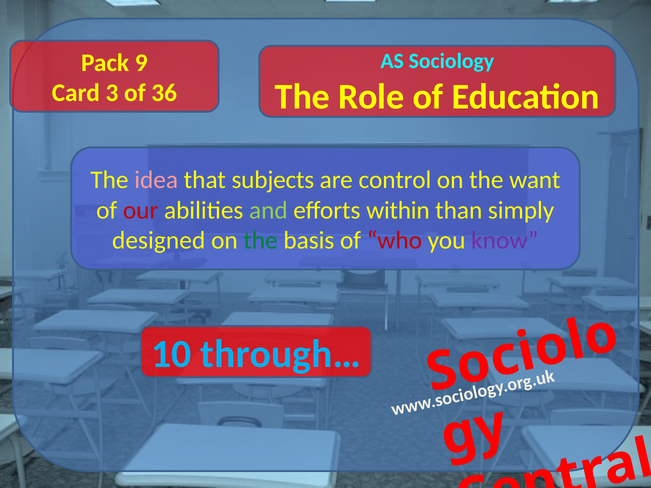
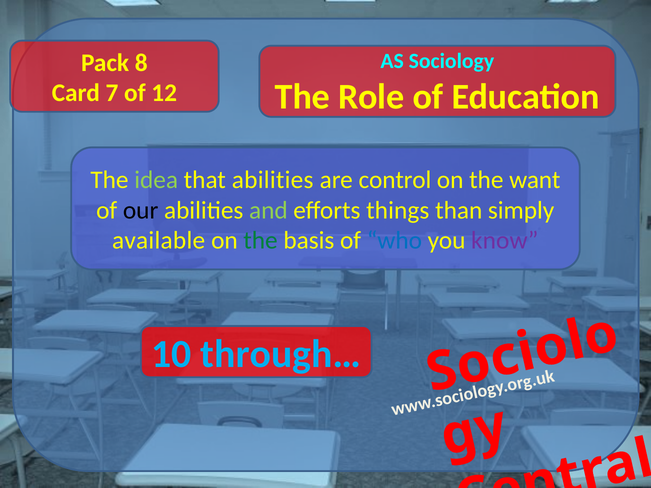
9: 9 -> 8
3: 3 -> 7
36: 36 -> 12
idea colour: pink -> light green
that subjects: subjects -> abilities
our colour: red -> black
within: within -> things
designed: designed -> available
who colour: red -> blue
